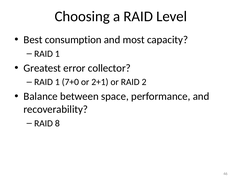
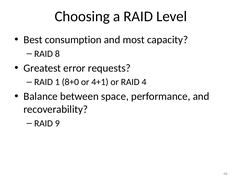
1 at (57, 54): 1 -> 8
collector: collector -> requests
7+0: 7+0 -> 8+0
2+1: 2+1 -> 4+1
2: 2 -> 4
8: 8 -> 9
